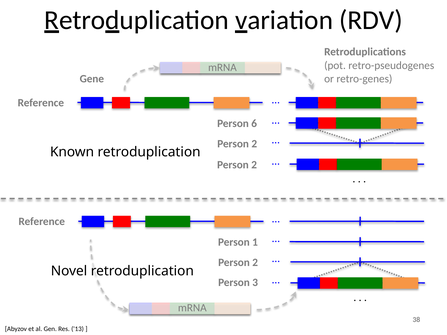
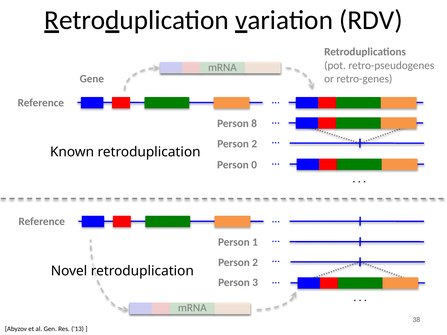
6: 6 -> 8
2 at (254, 165): 2 -> 0
